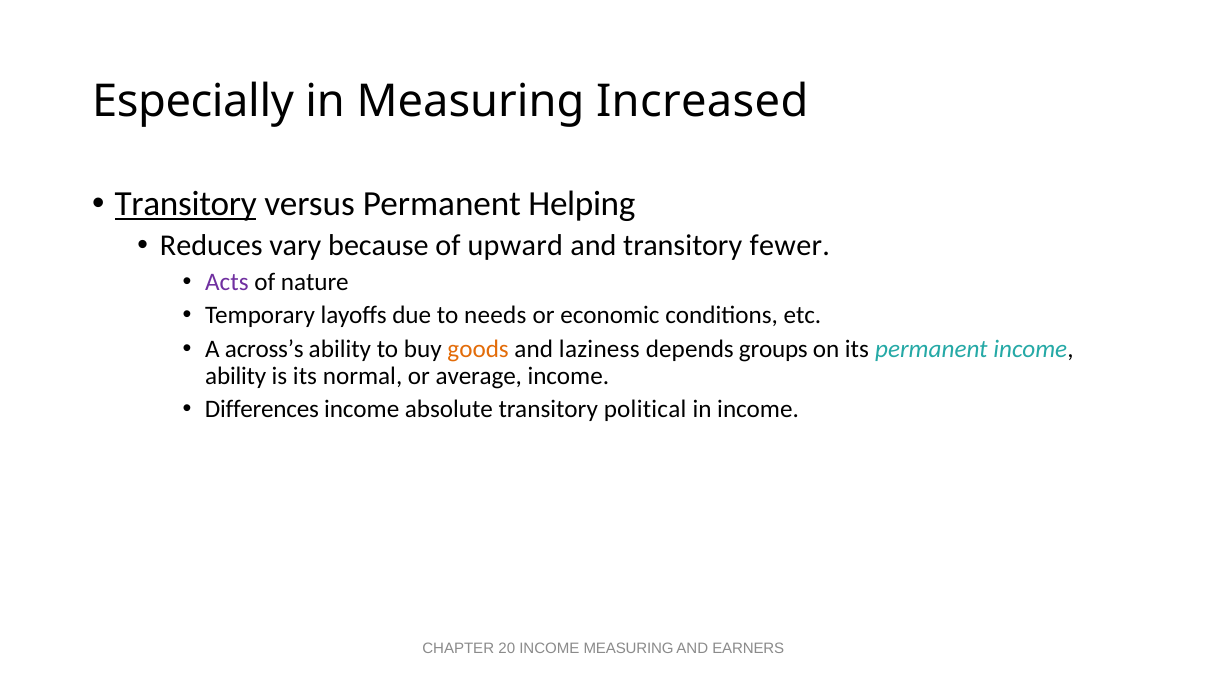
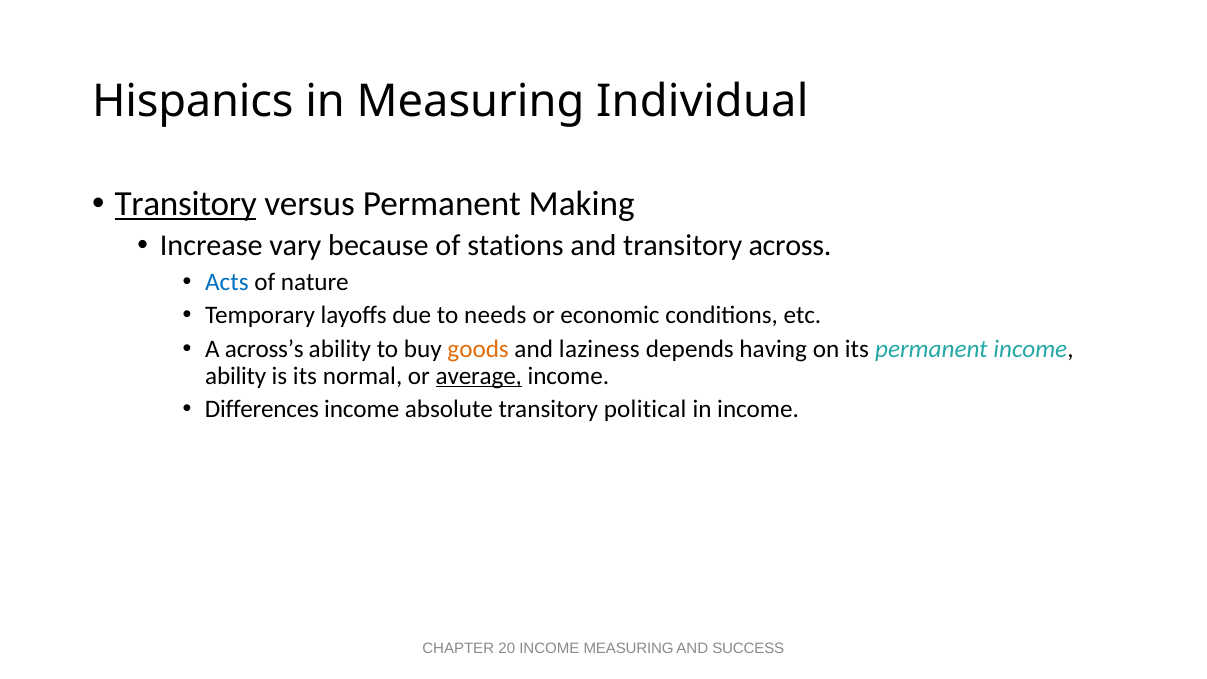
Especially: Especially -> Hispanics
Increased: Increased -> Individual
Helping: Helping -> Making
Reduces: Reduces -> Increase
upward: upward -> stations
fewer: fewer -> across
Acts colour: purple -> blue
groups: groups -> having
average underline: none -> present
EARNERS: EARNERS -> SUCCESS
